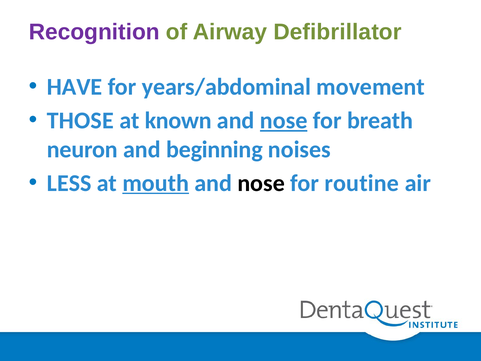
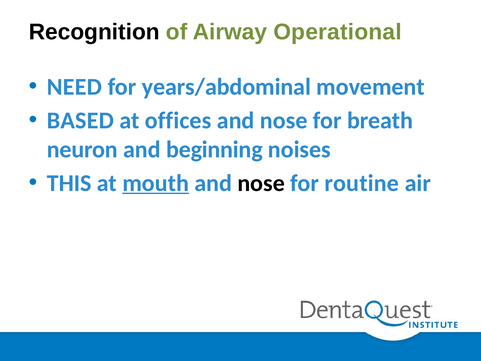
Recognition colour: purple -> black
Defibrillator: Defibrillator -> Operational
HAVE: HAVE -> NEED
THOSE: THOSE -> BASED
known: known -> offices
nose at (284, 120) underline: present -> none
LESS: LESS -> THIS
